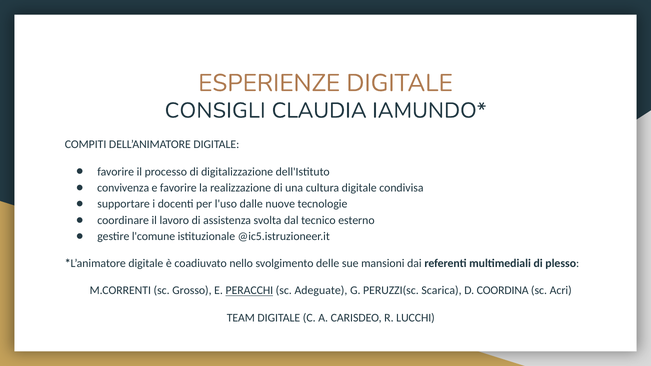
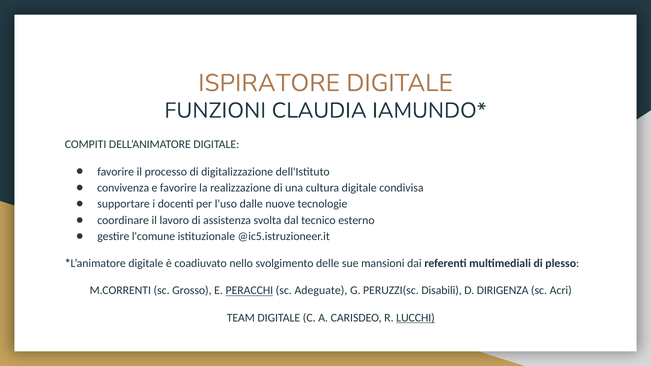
ESPERIENZE: ESPERIENZE -> ISPIRATORE
CONSIGLI: CONSIGLI -> FUNZIONI
Scarica: Scarica -> Disabili
COORDINA: COORDINA -> DIRIGENZA
LUCCHI underline: none -> present
